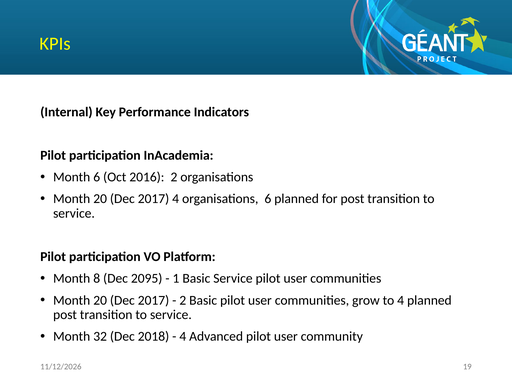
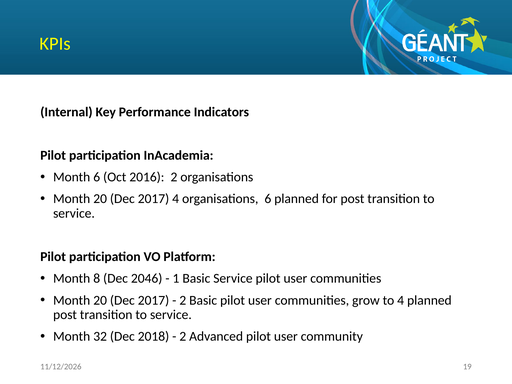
2095: 2095 -> 2046
4 at (183, 337): 4 -> 2
